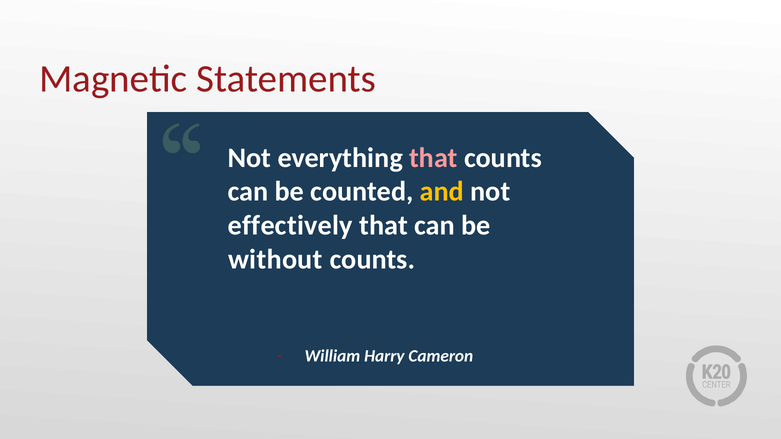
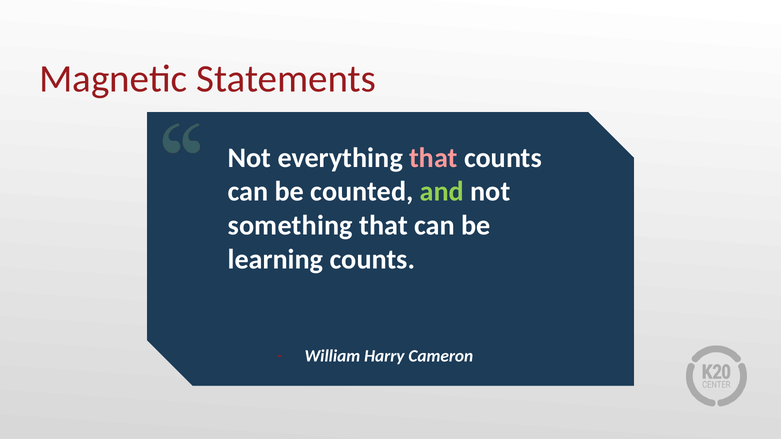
and colour: yellow -> light green
effectively: effectively -> something
without: without -> learning
